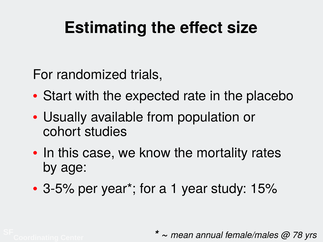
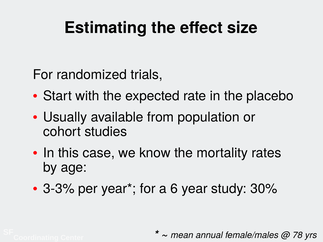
3-5%: 3-5% -> 3-3%
1: 1 -> 6
15%: 15% -> 30%
